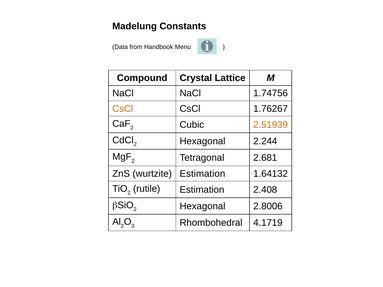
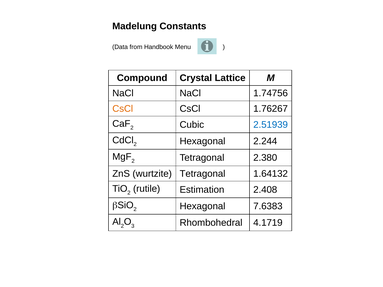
2.51939 colour: orange -> blue
2.681: 2.681 -> 2.380
wurtzite Estimation: Estimation -> Tetragonal
2.8006: 2.8006 -> 7.6383
